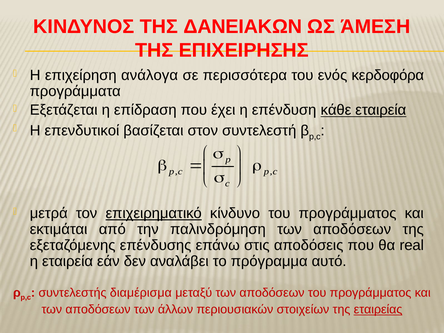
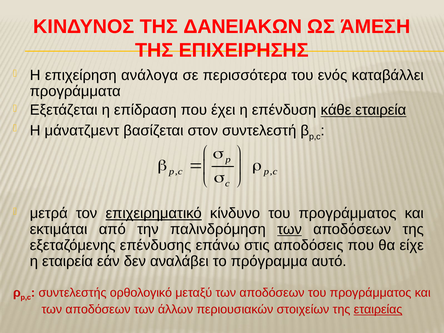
κερδοφόρα: κερδοφόρα -> καταβάλλει
επενδυτικοί: επενδυτικοί -> μάνατζμεντ
των at (290, 229) underline: none -> present
real: real -> είχε
διαμέρισμα: διαμέρισμα -> ορθολογικό
